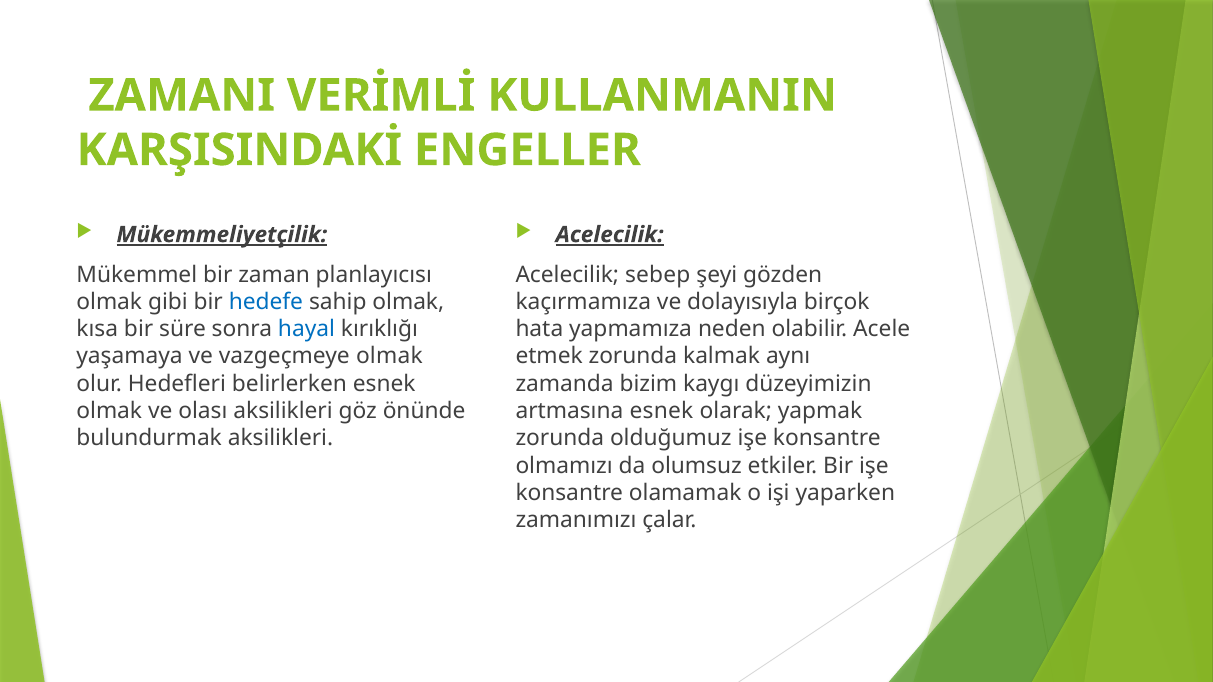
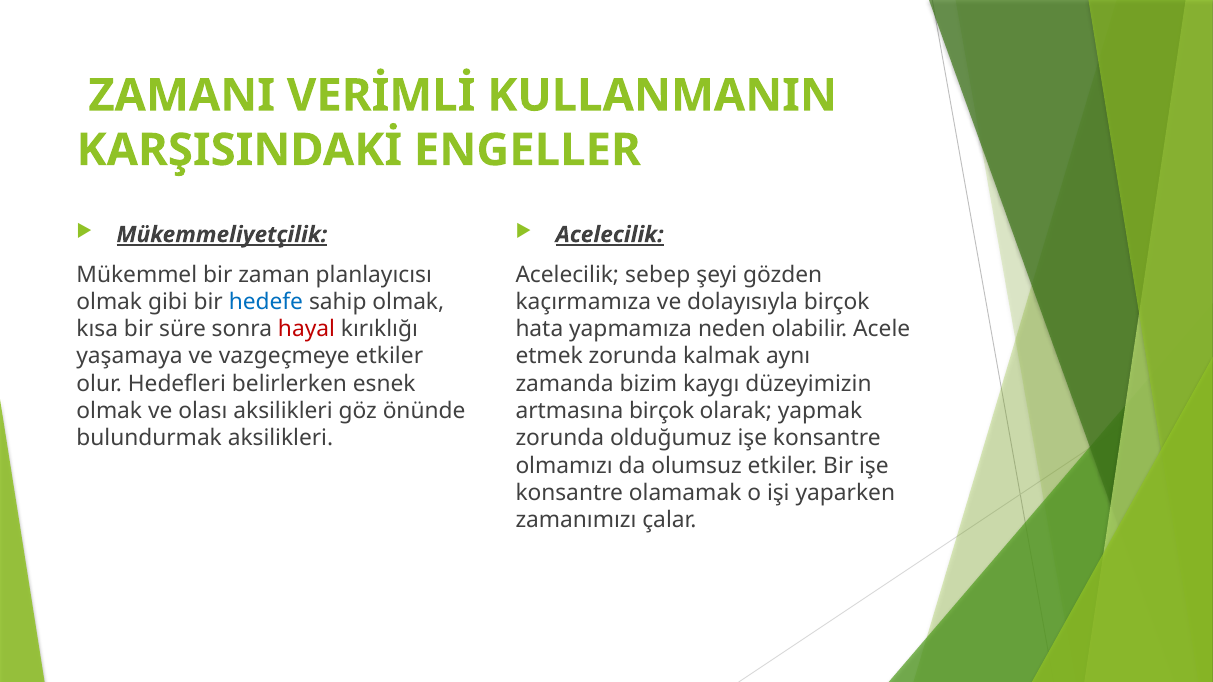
hayal colour: blue -> red
vazgeçmeye olmak: olmak -> etkiler
artmasına esnek: esnek -> birçok
